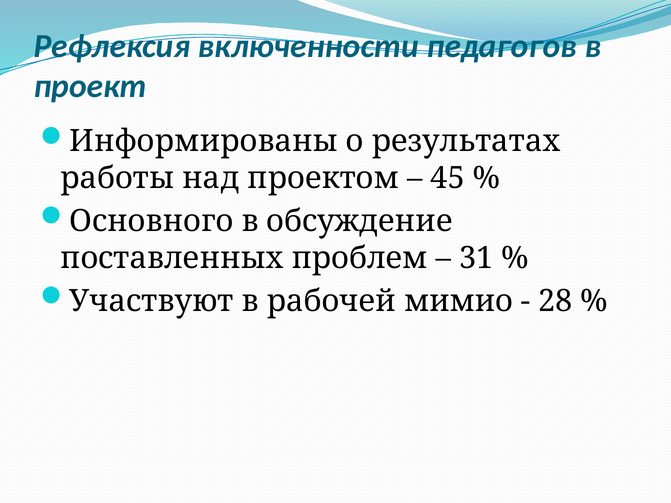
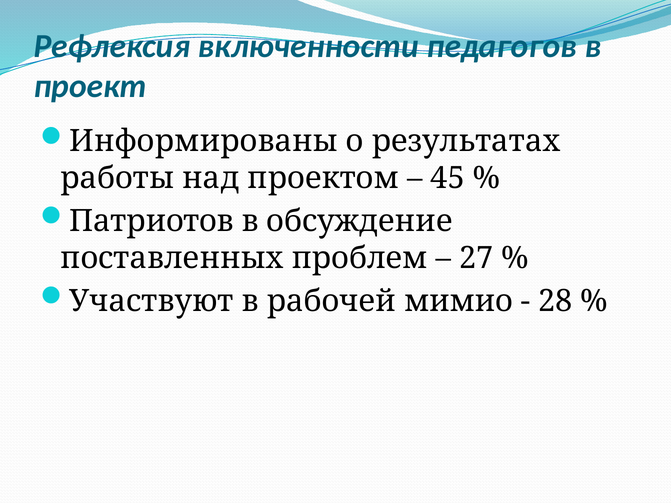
Основного: Основного -> Патриотов
31: 31 -> 27
